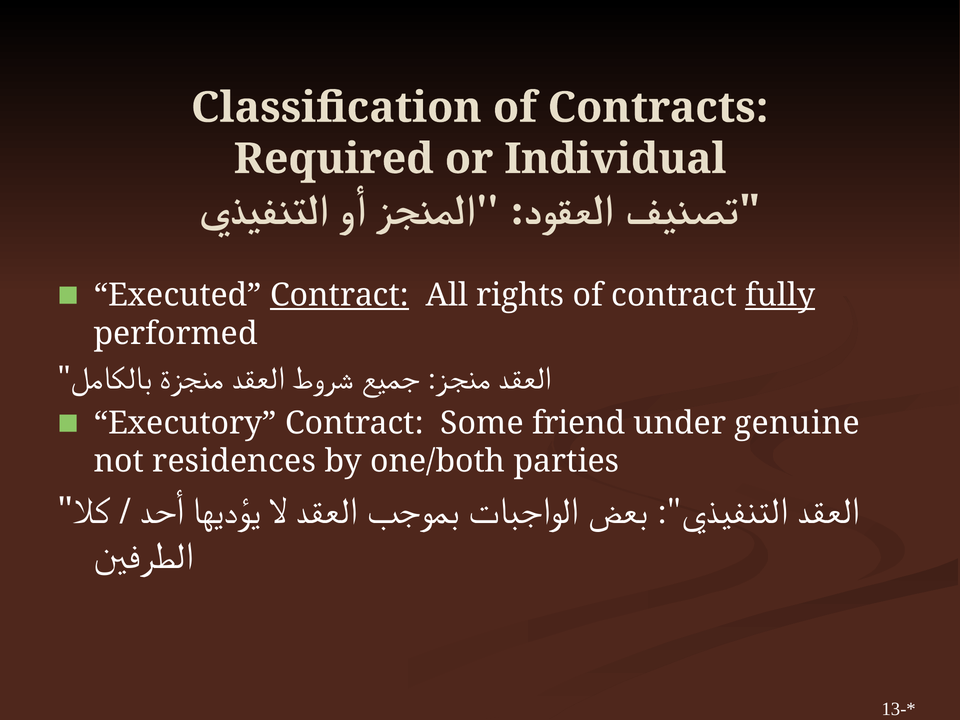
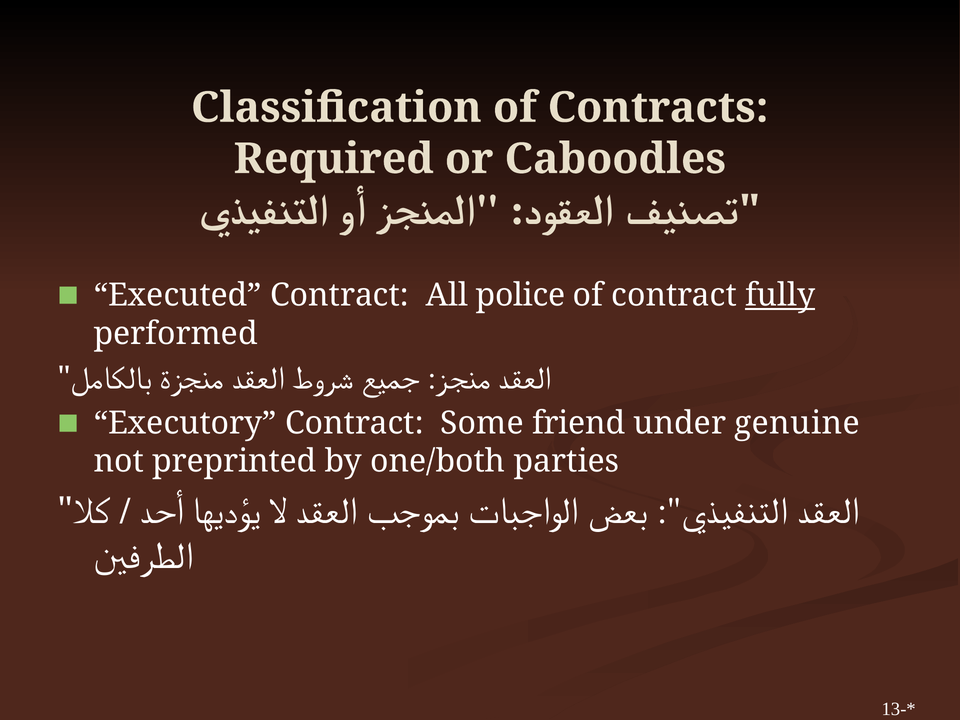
Individual: Individual -> Caboodles
Contract at (340, 295) underline: present -> none
rights: rights -> police
residences: residences -> preprinted
